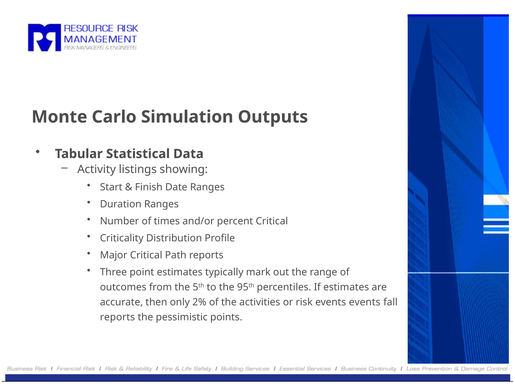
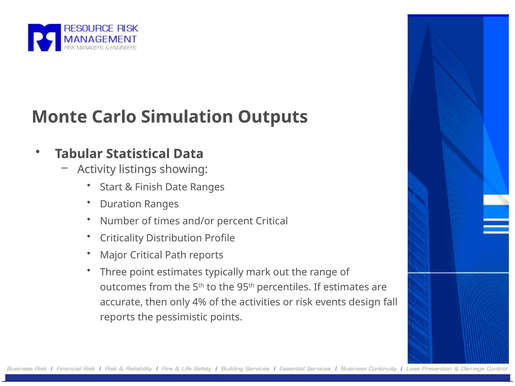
2%: 2% -> 4%
events events: events -> design
